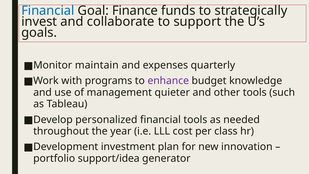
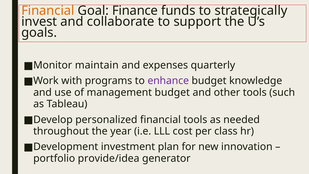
Financial at (48, 10) colour: blue -> orange
management quieter: quieter -> budget
support/idea: support/idea -> provide/idea
